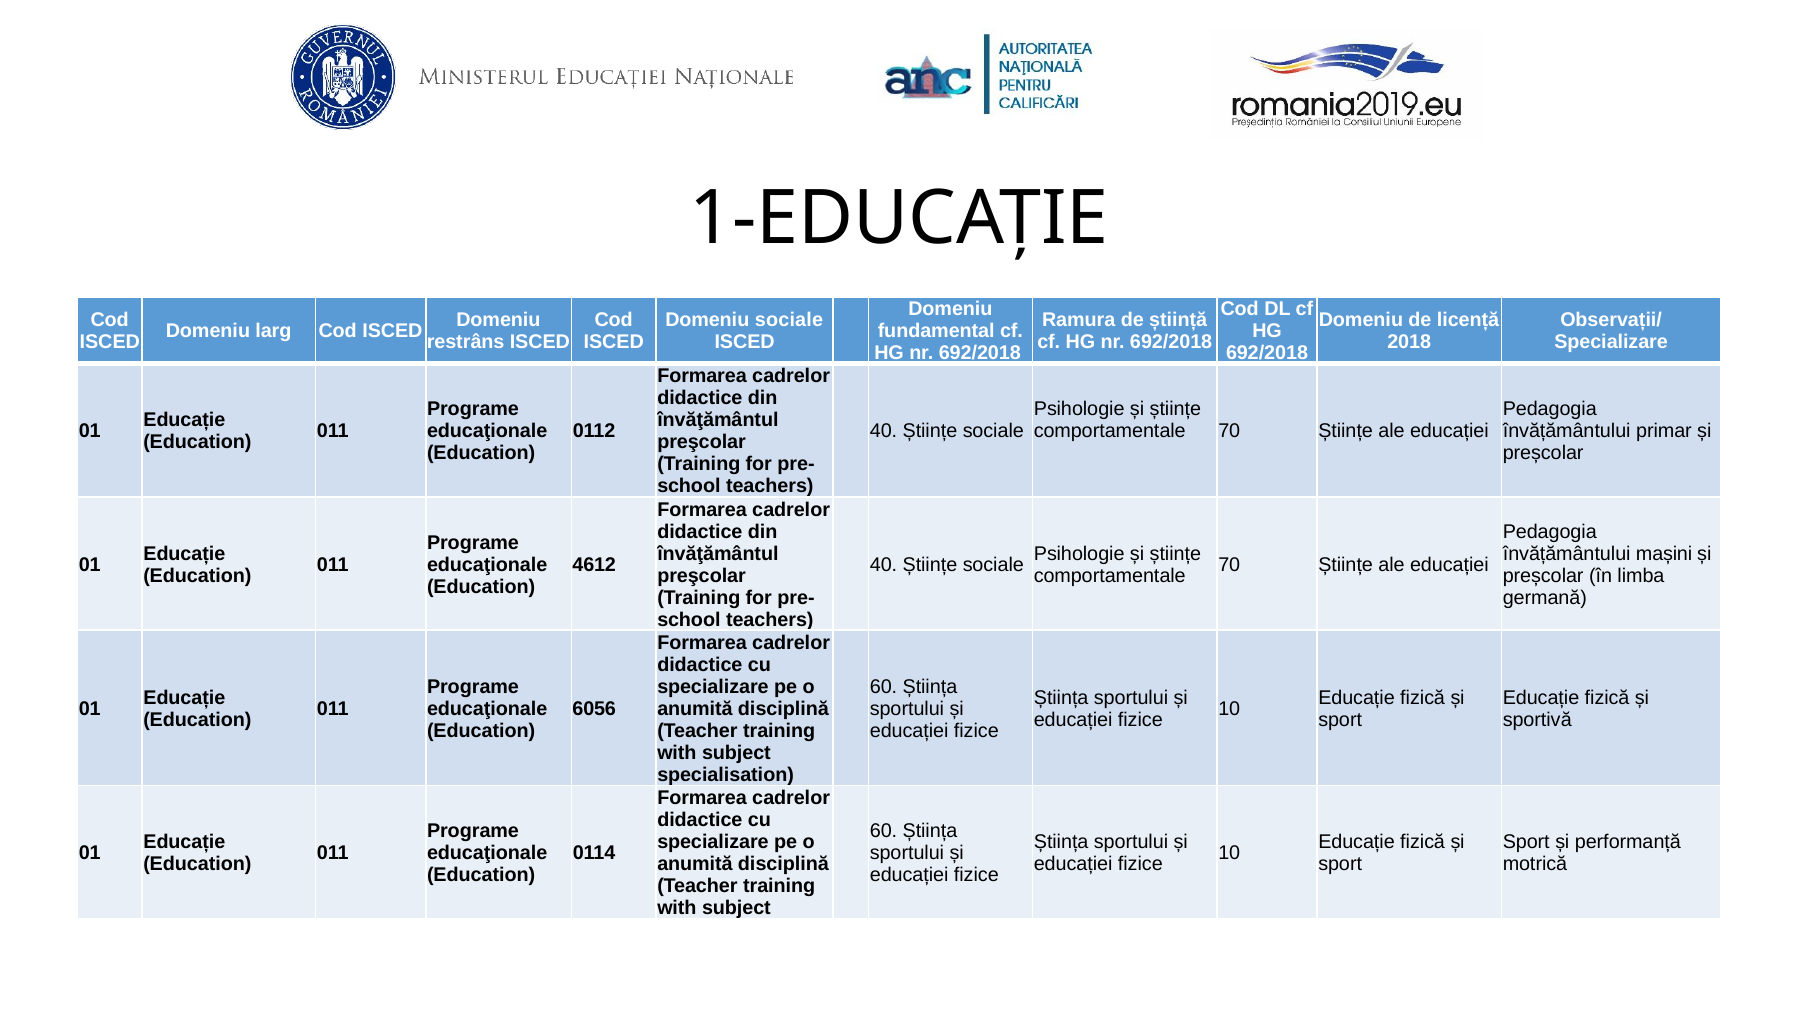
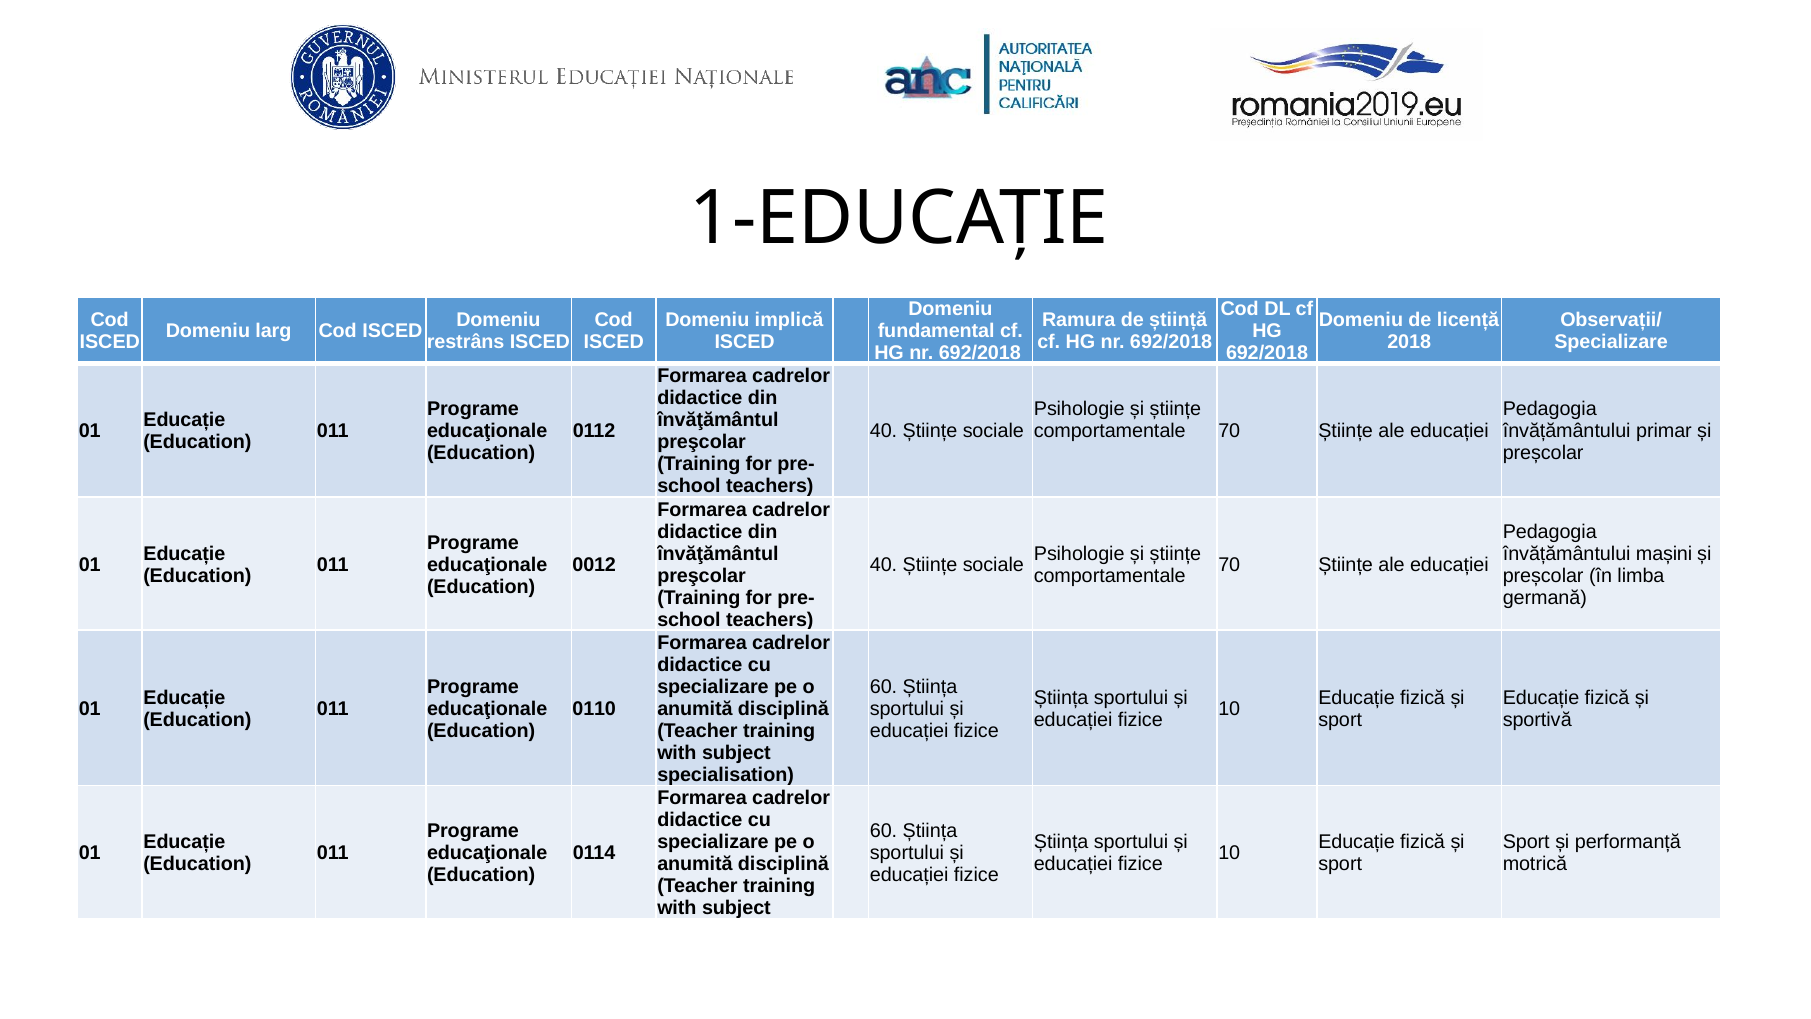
Domeniu sociale: sociale -> implică
4612: 4612 -> 0012
6056: 6056 -> 0110
